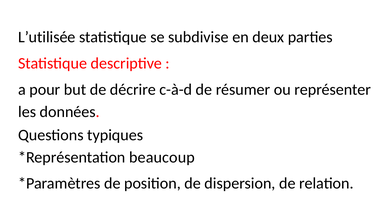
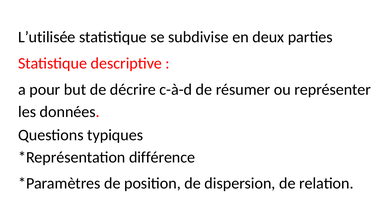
beaucoup: beaucoup -> différence
